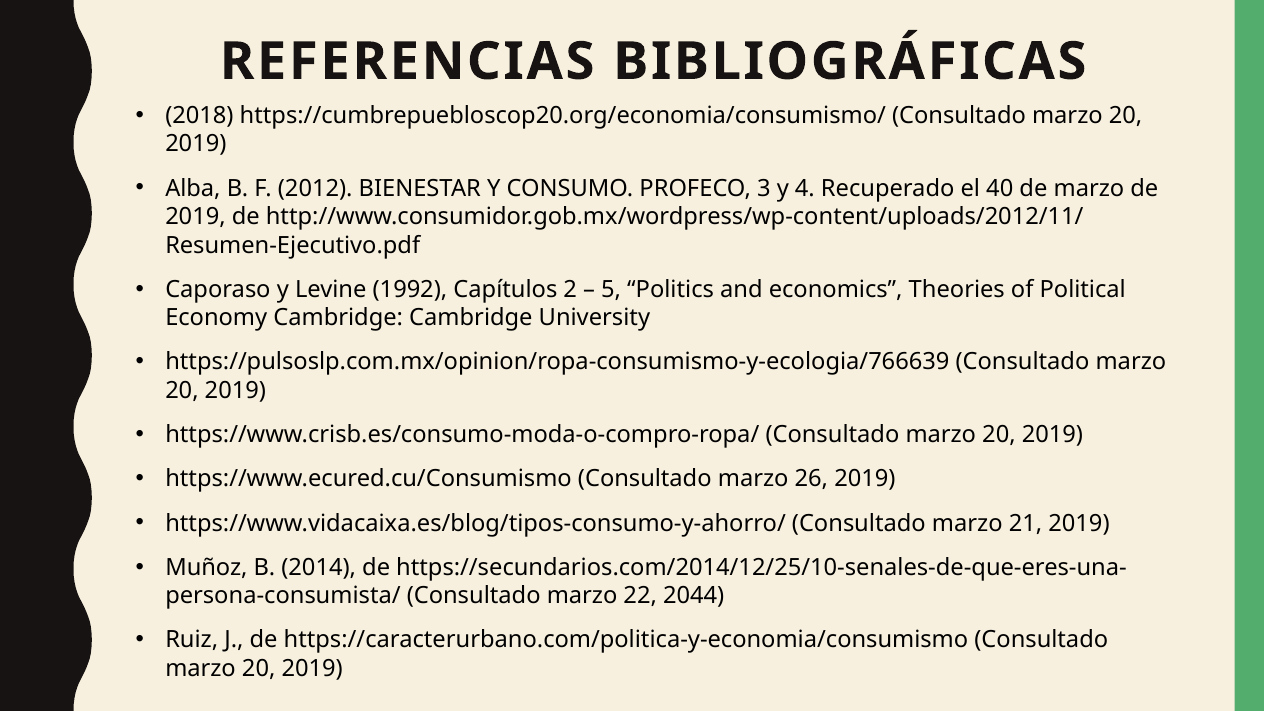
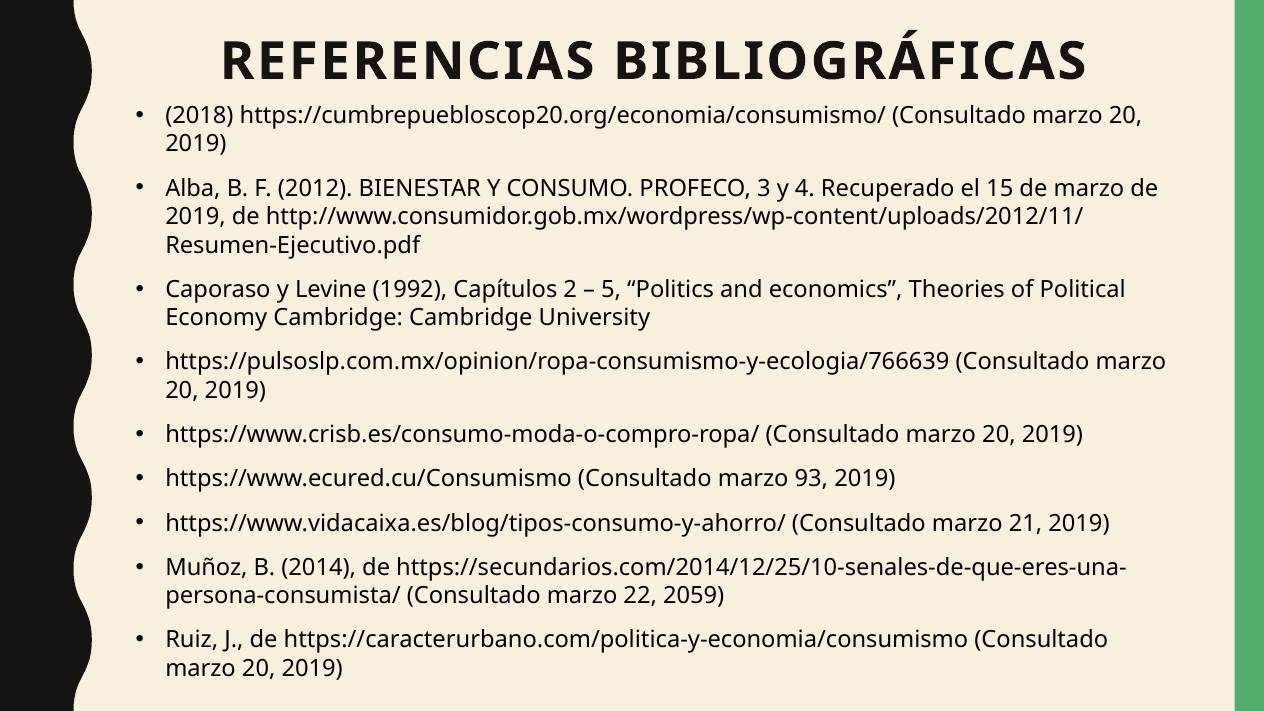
40: 40 -> 15
26: 26 -> 93
2044: 2044 -> 2059
